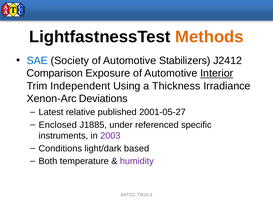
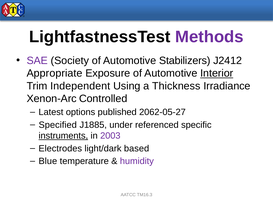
Methods colour: orange -> purple
SAE colour: blue -> purple
Comparison: Comparison -> Appropriate
Deviations: Deviations -> Controlled
relative: relative -> options
2001-05-27: 2001-05-27 -> 2062-05-27
Enclosed: Enclosed -> Specified
instruments underline: none -> present
Conditions: Conditions -> Electrodes
Both: Both -> Blue
